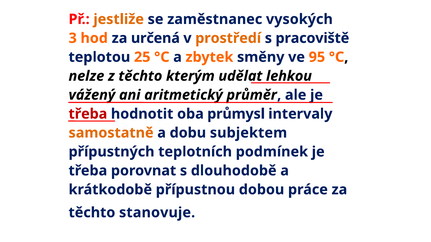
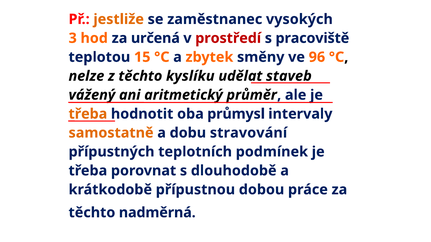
prostředí colour: orange -> red
25: 25 -> 15
95: 95 -> 96
kterým: kterým -> kyslíku
lehkou: lehkou -> staveb
třeba at (88, 114) colour: red -> orange
subjektem: subjektem -> stravování
stanovuje: stanovuje -> nadměrná
